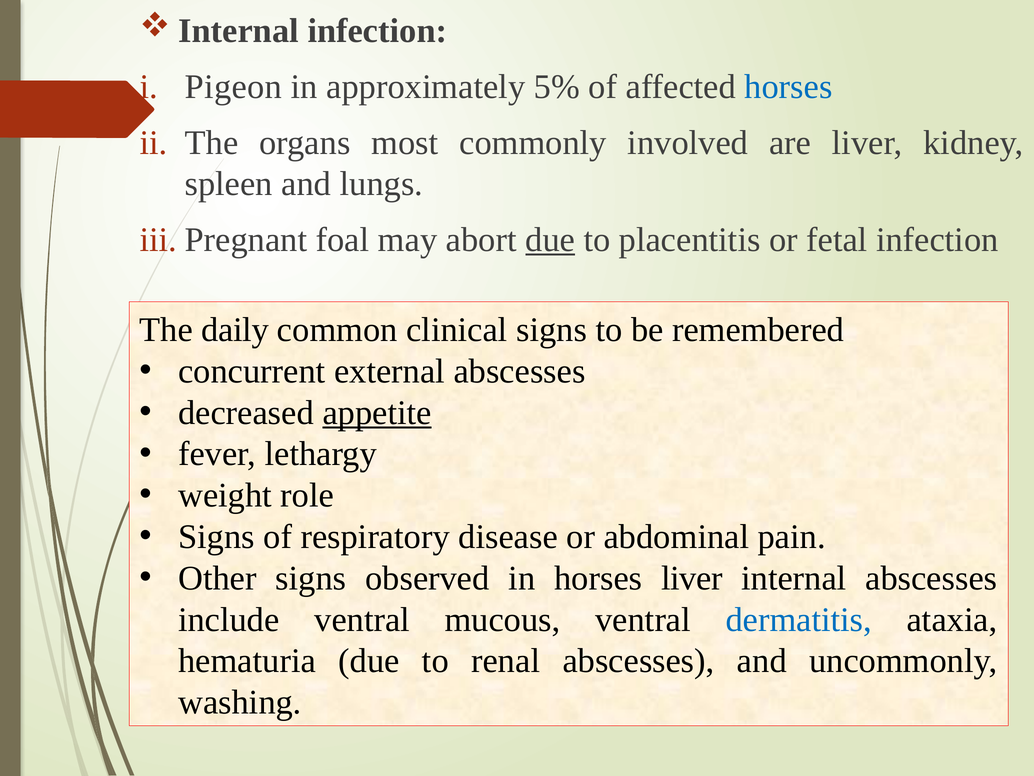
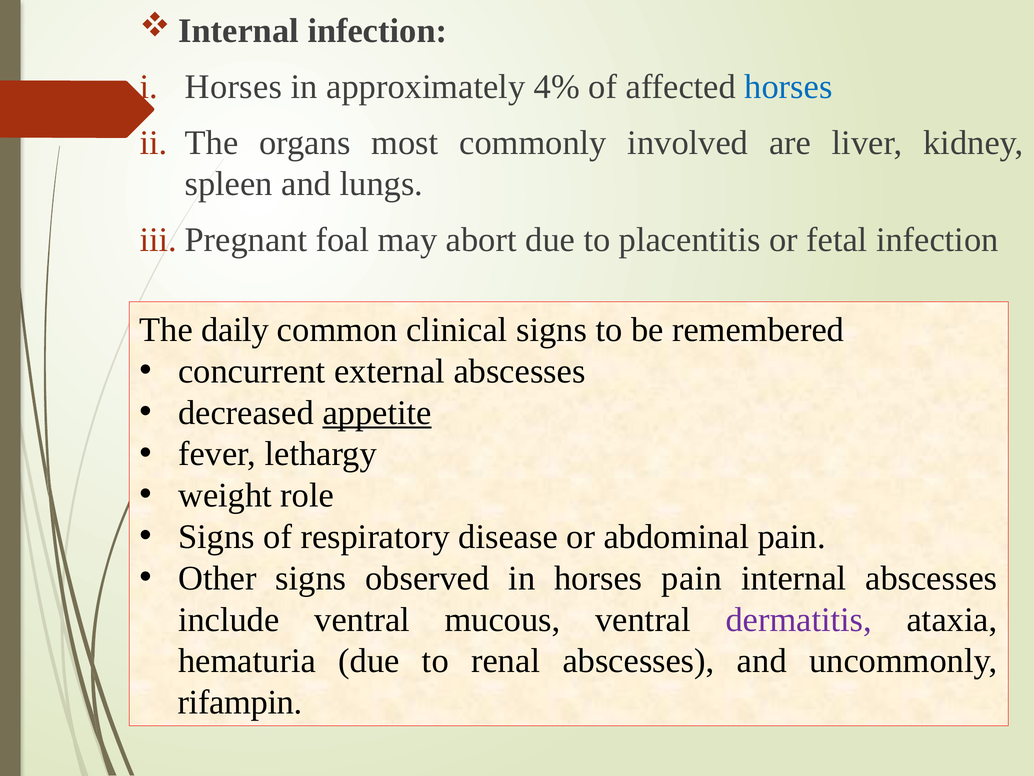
Pigeon at (233, 87): Pigeon -> Horses
5%: 5% -> 4%
due at (550, 240) underline: present -> none
horses liver: liver -> pain
dermatitis colour: blue -> purple
washing: washing -> rifampin
